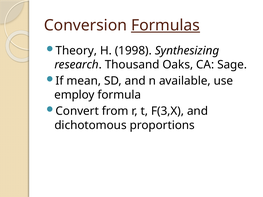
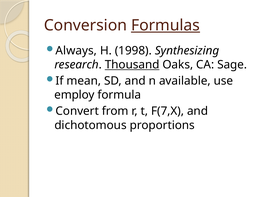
Theory: Theory -> Always
Thousand underline: none -> present
F(3,X: F(3,X -> F(7,X
